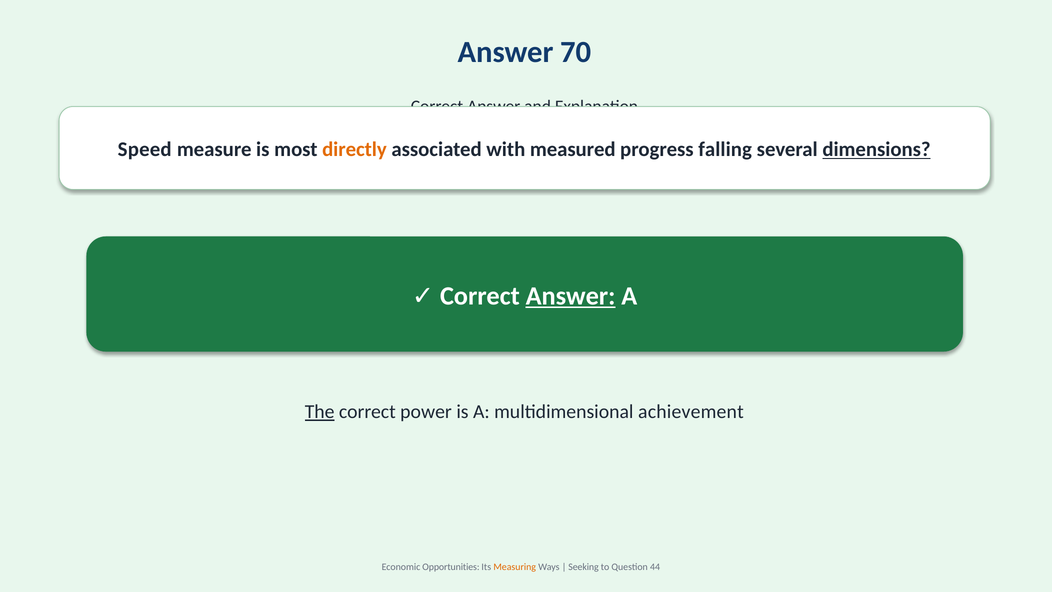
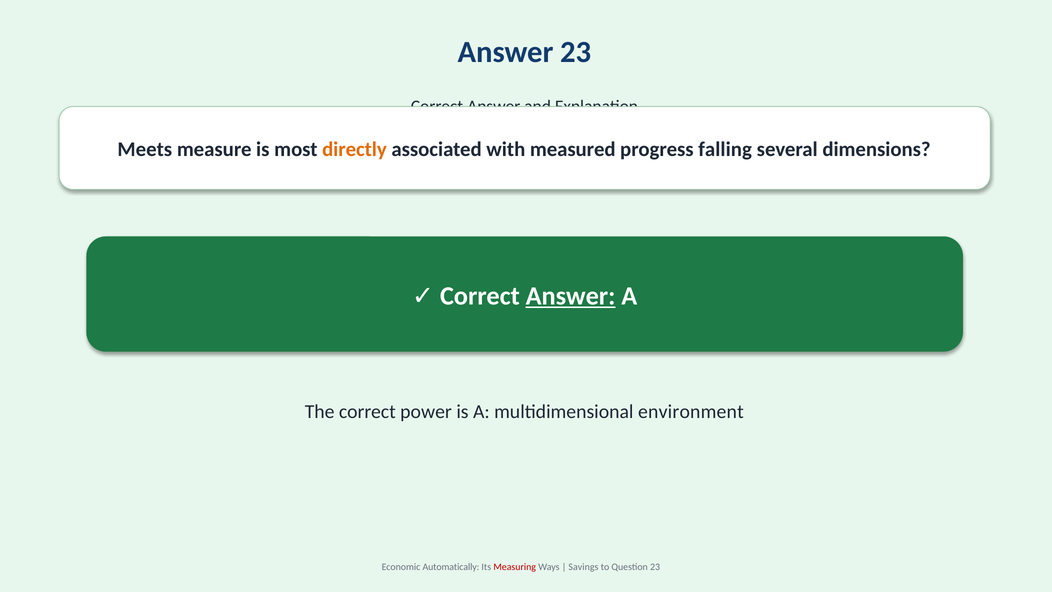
Answer 70: 70 -> 23
Speed: Speed -> Meets
dimensions underline: present -> none
The underline: present -> none
achievement: achievement -> environment
Opportunities: Opportunities -> Automatically
Measuring colour: orange -> red
Seeking: Seeking -> Savings
Question 44: 44 -> 23
